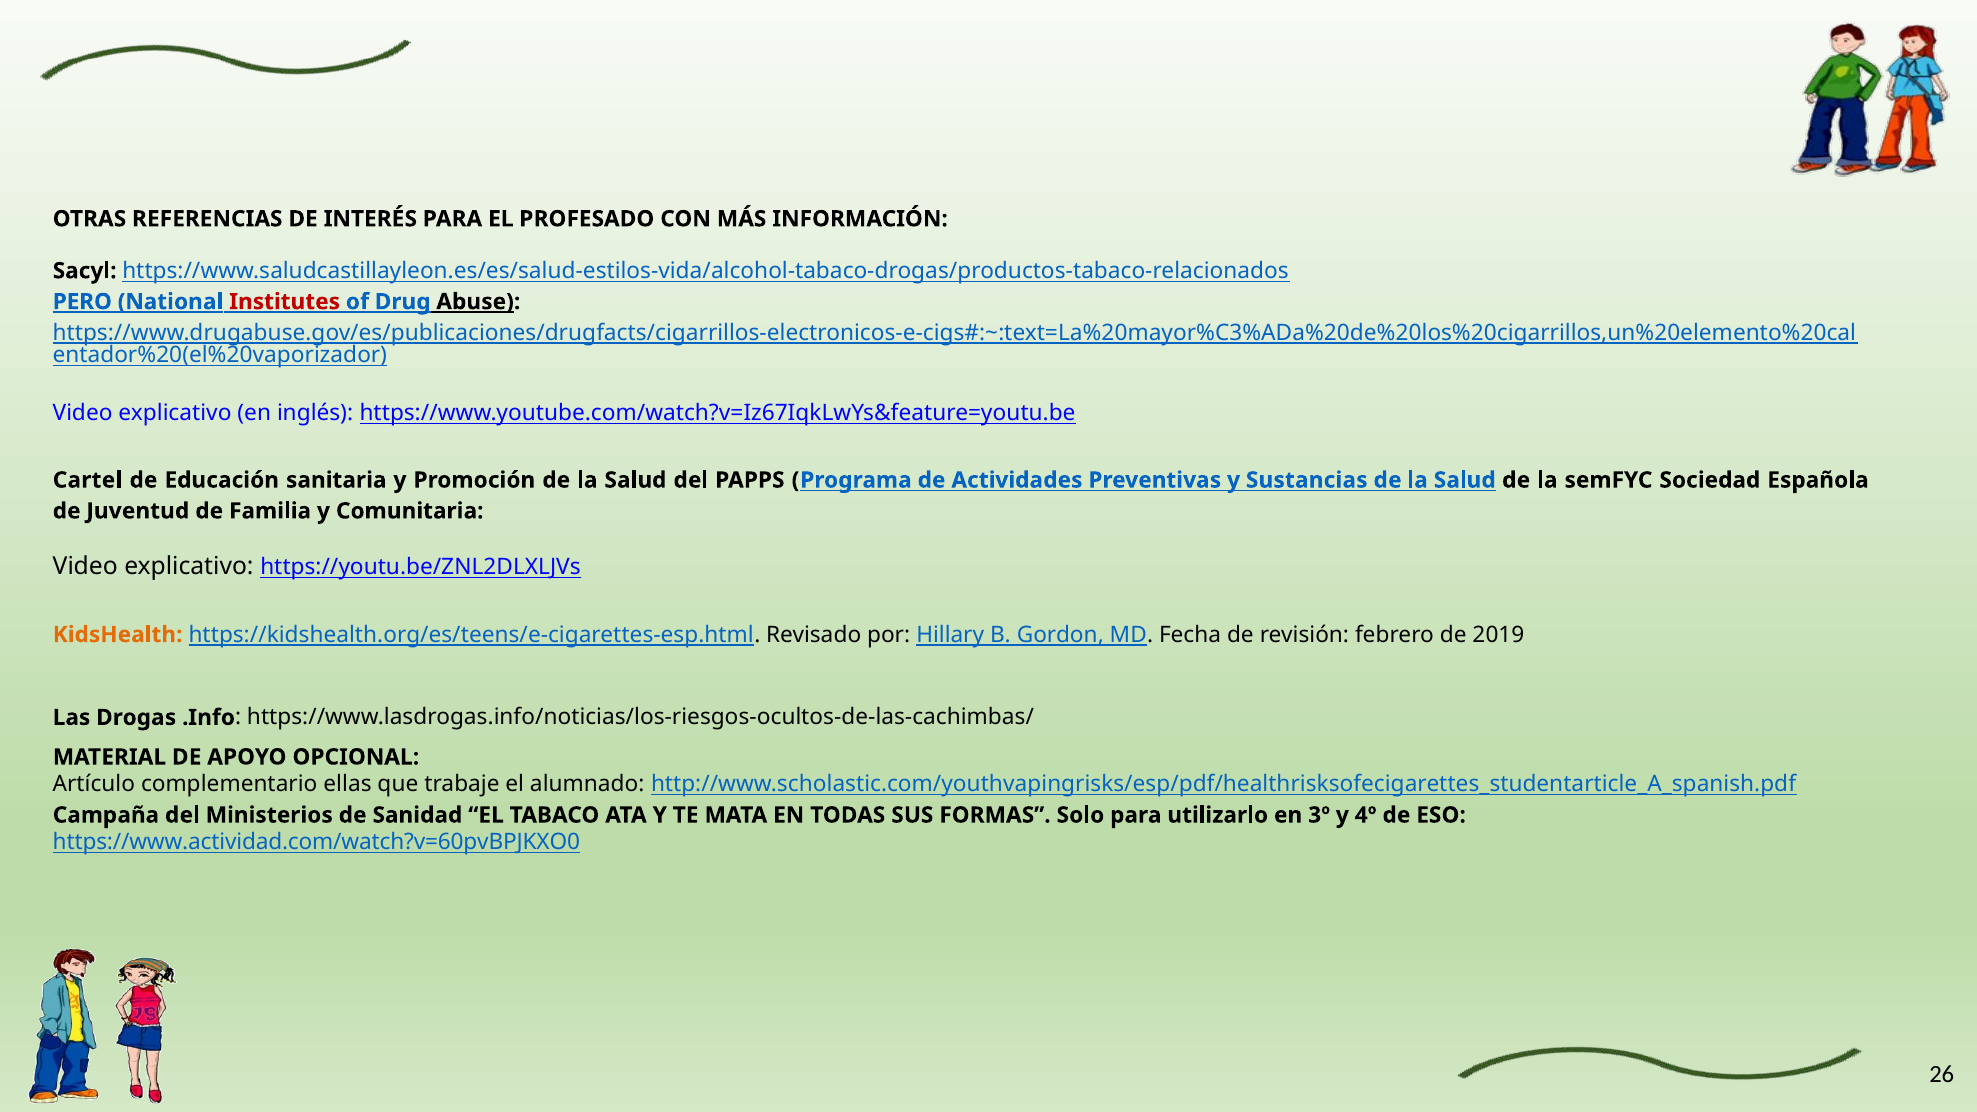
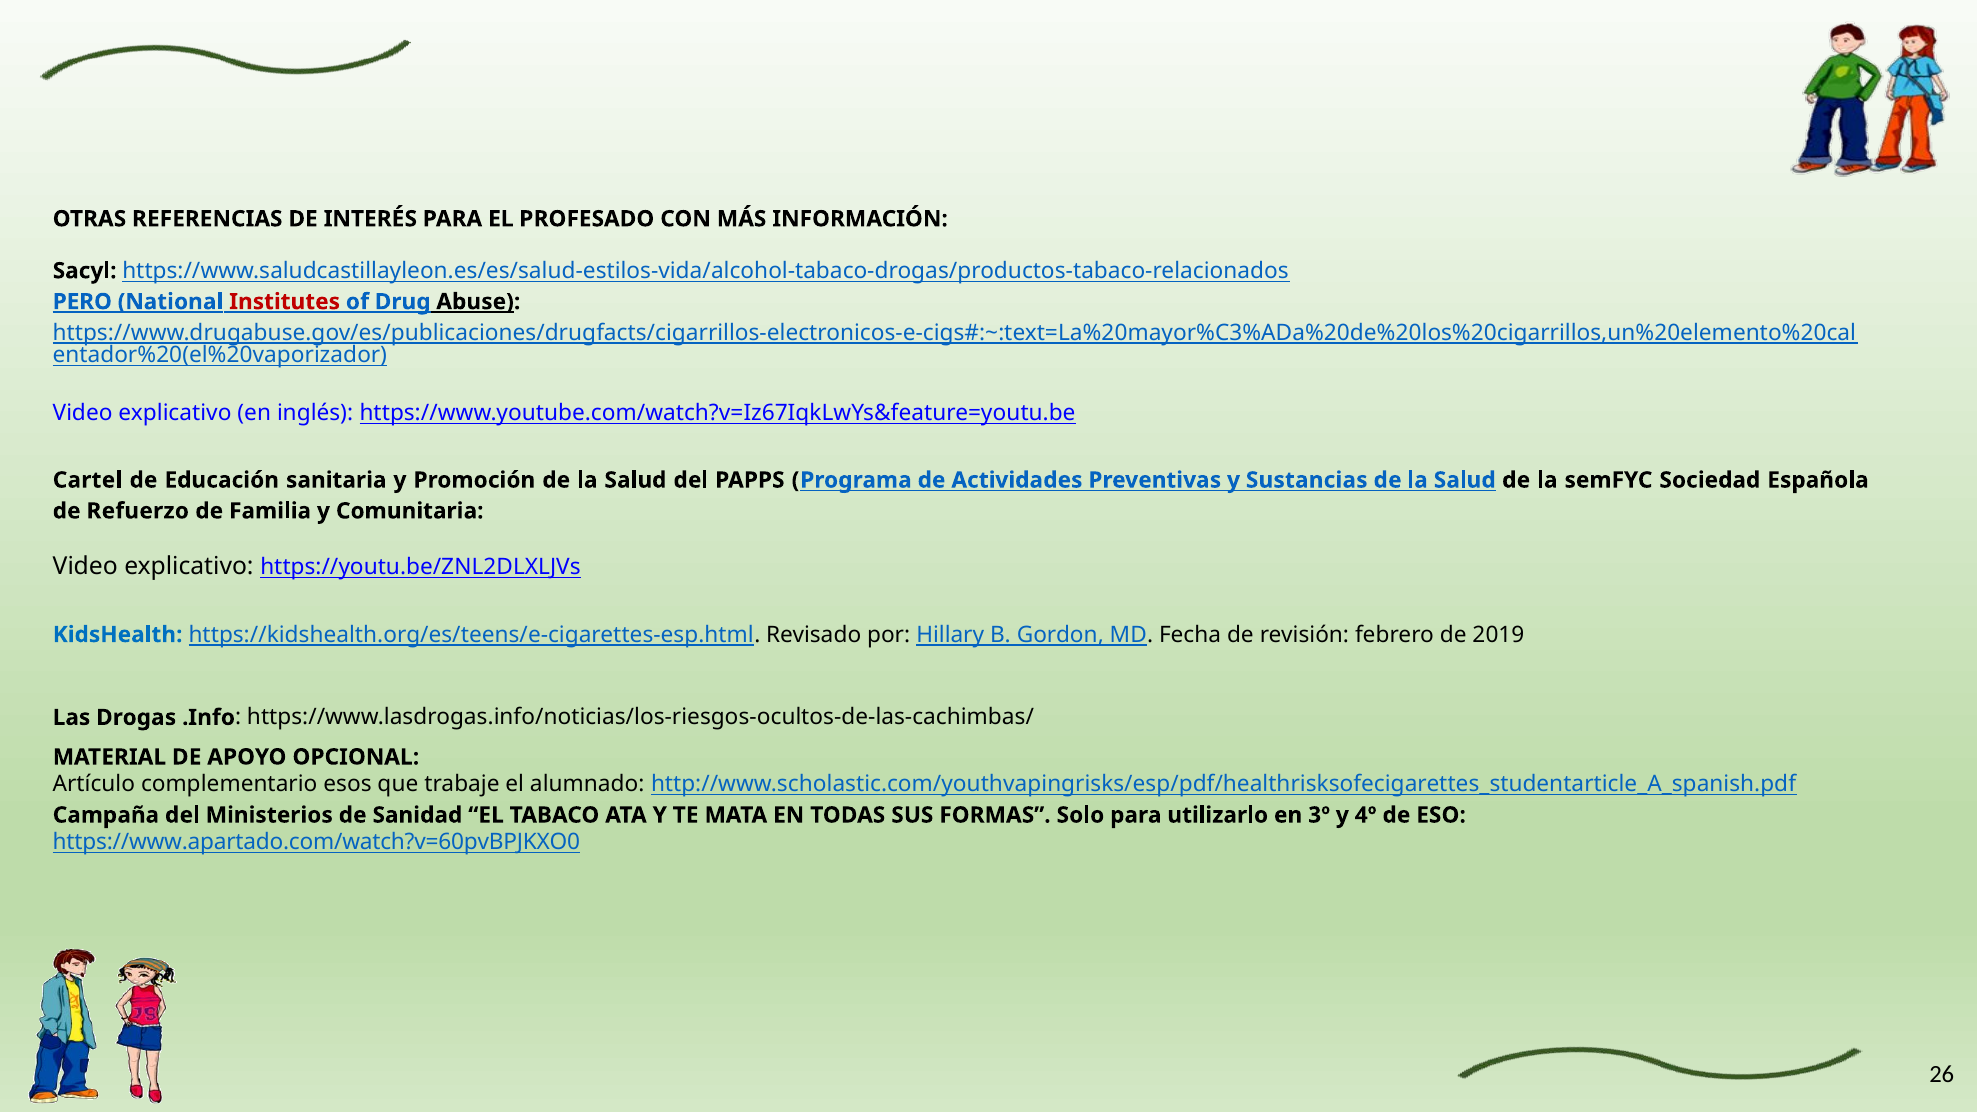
Juventud: Juventud -> Refuerzo
KidsHealth colour: orange -> blue
ellas: ellas -> esos
https://www.actividad.com/watch?v=60pvBPJKXO0: https://www.actividad.com/watch?v=60pvBPJKXO0 -> https://www.apartado.com/watch?v=60pvBPJKXO0
